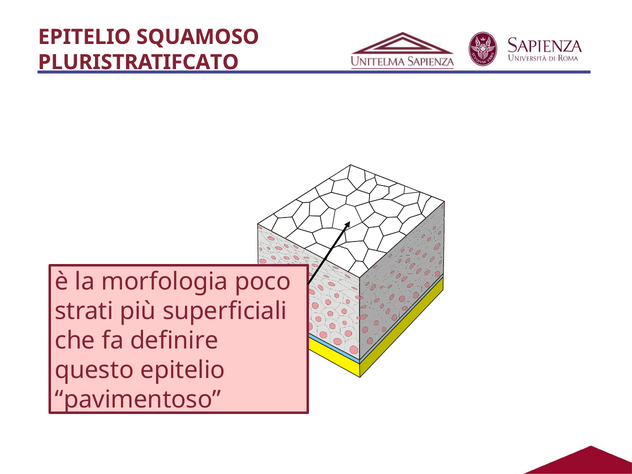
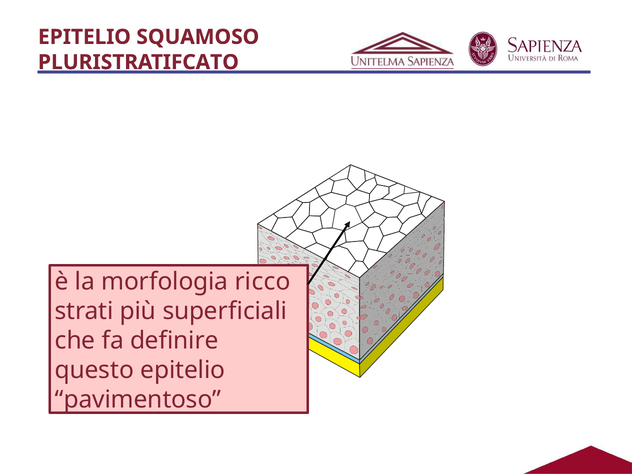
poco: poco -> ricco
